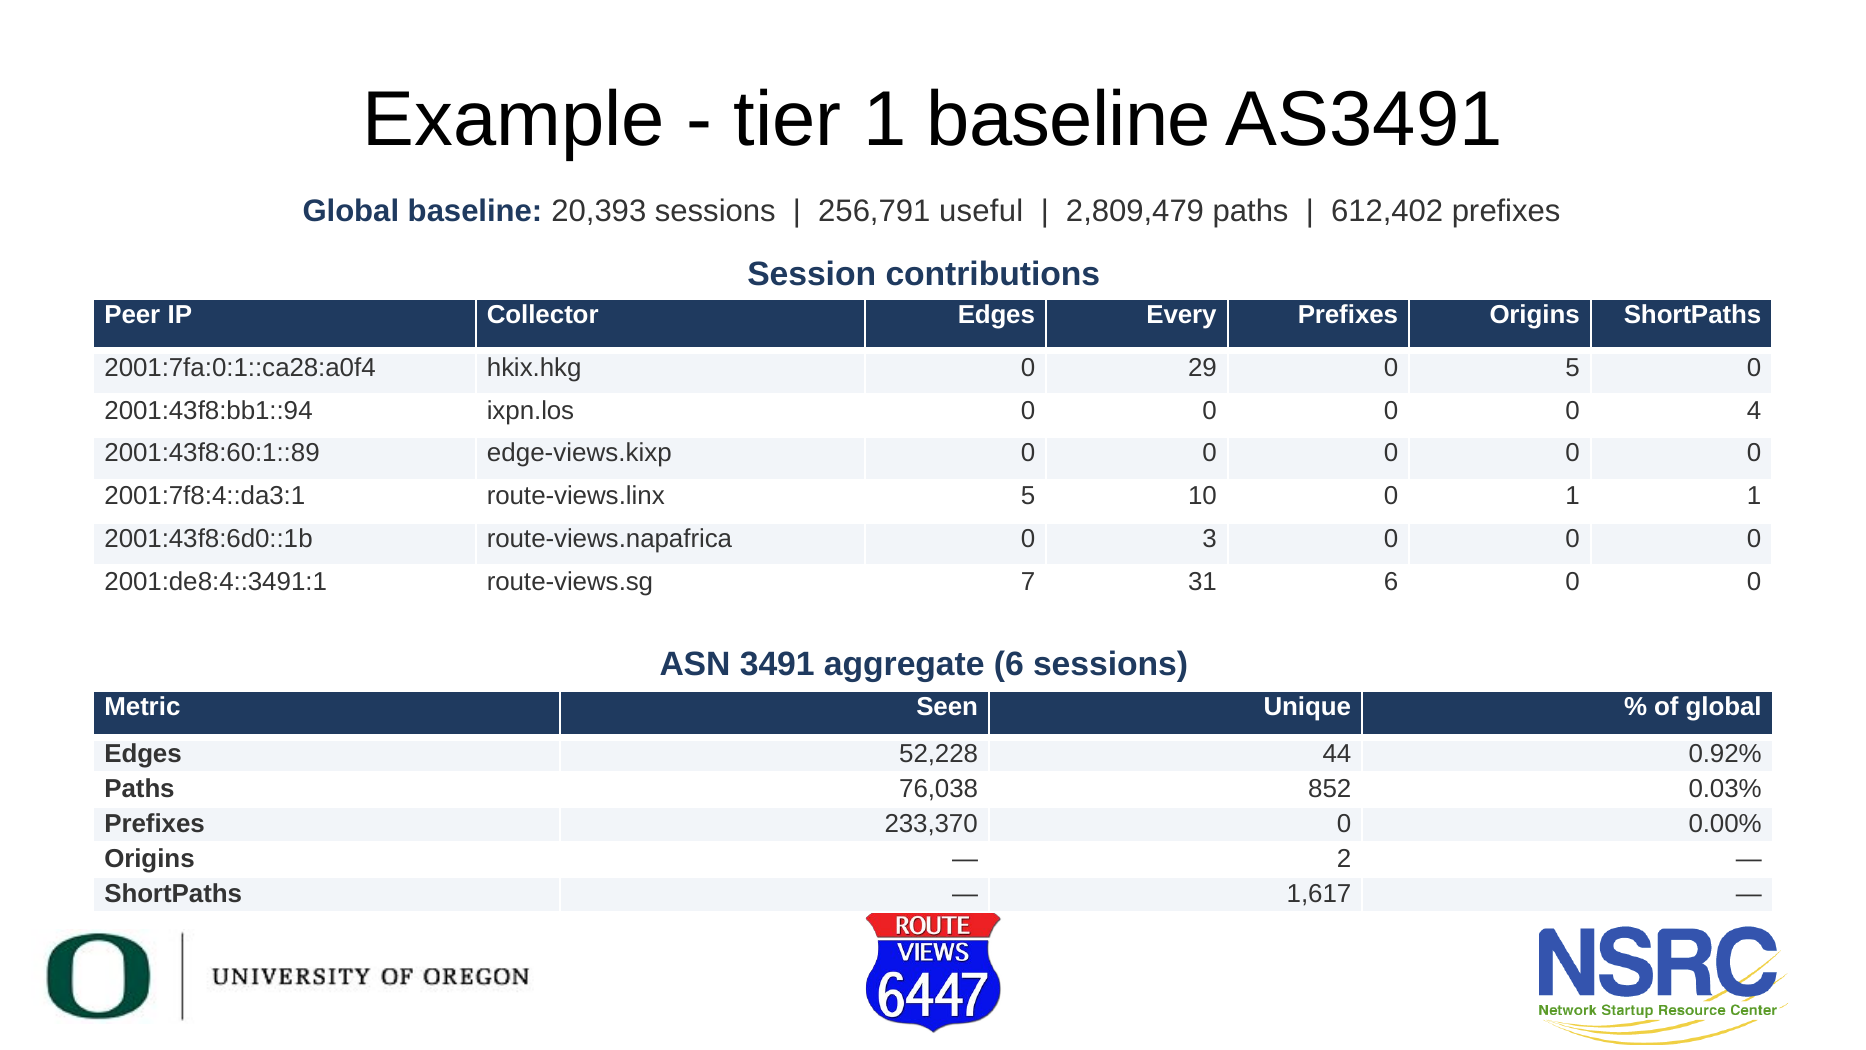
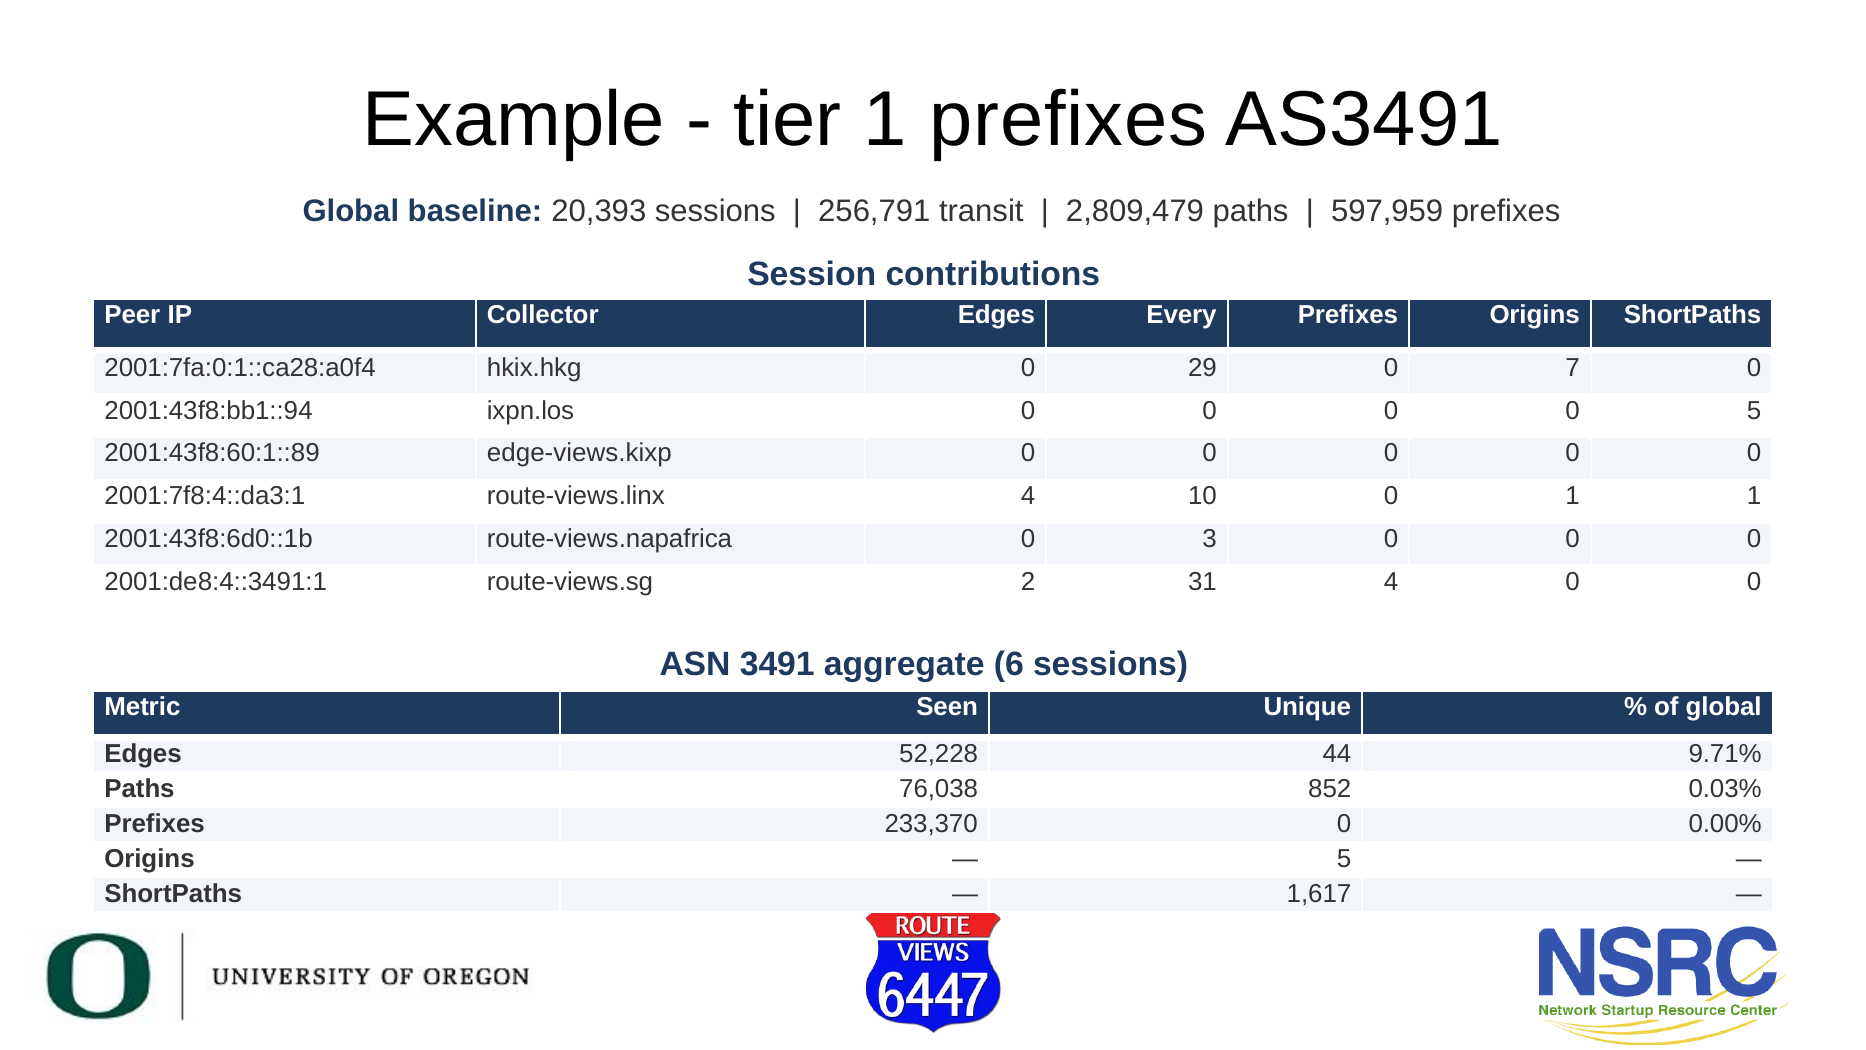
1 baseline: baseline -> prefixes
useful: useful -> transit
612,402: 612,402 -> 597,959
0 5: 5 -> 7
0 4: 4 -> 5
route-views.linx 5: 5 -> 4
7: 7 -> 2
31 6: 6 -> 4
0.92%: 0.92% -> 9.71%
2 at (1344, 858): 2 -> 5
